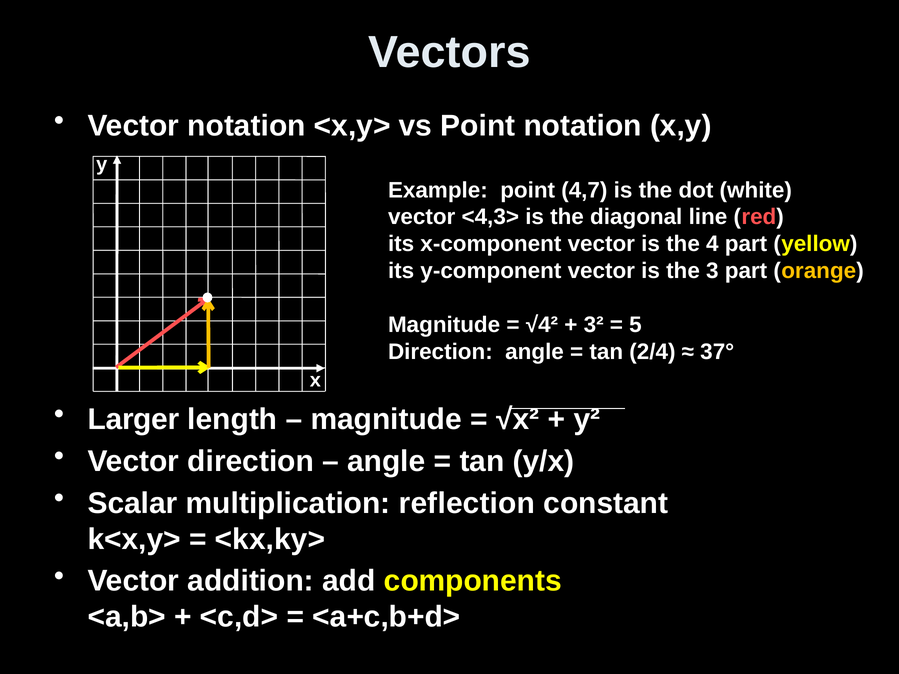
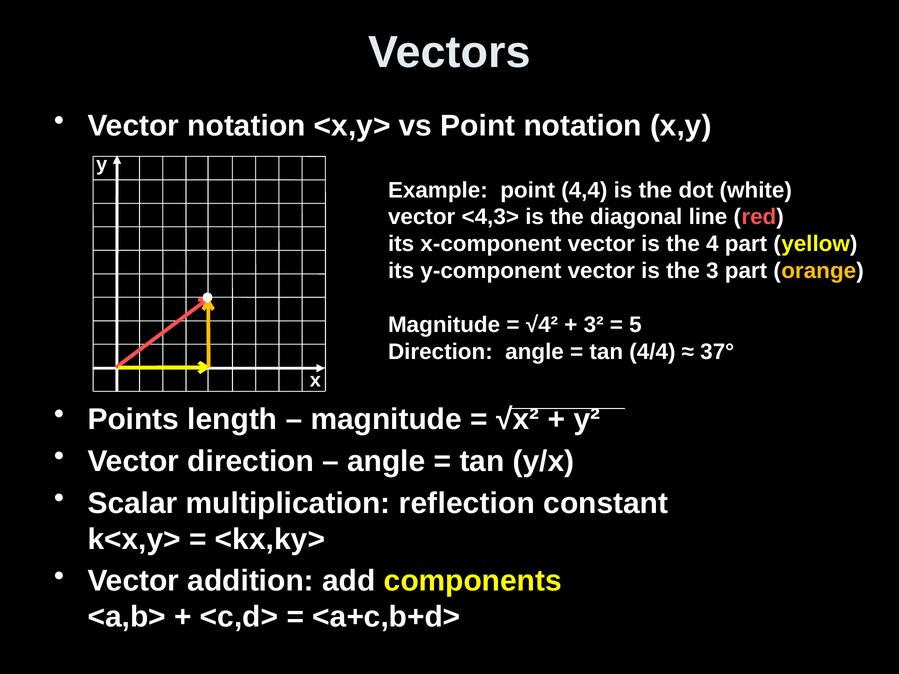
4,7: 4,7 -> 4,4
2/4: 2/4 -> 4/4
Larger: Larger -> Points
